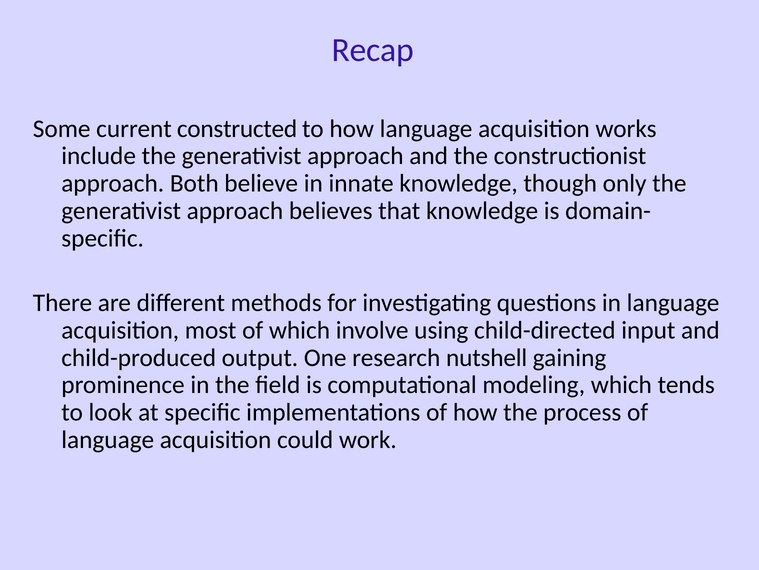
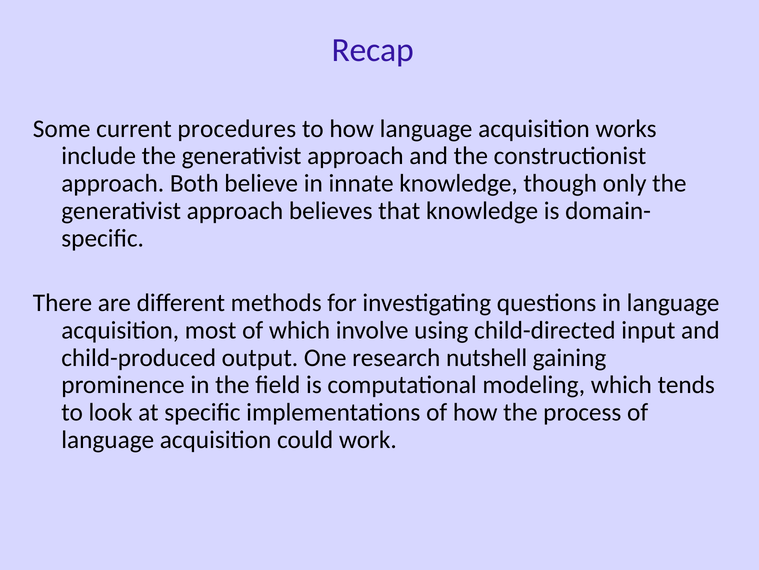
constructed: constructed -> procedures
